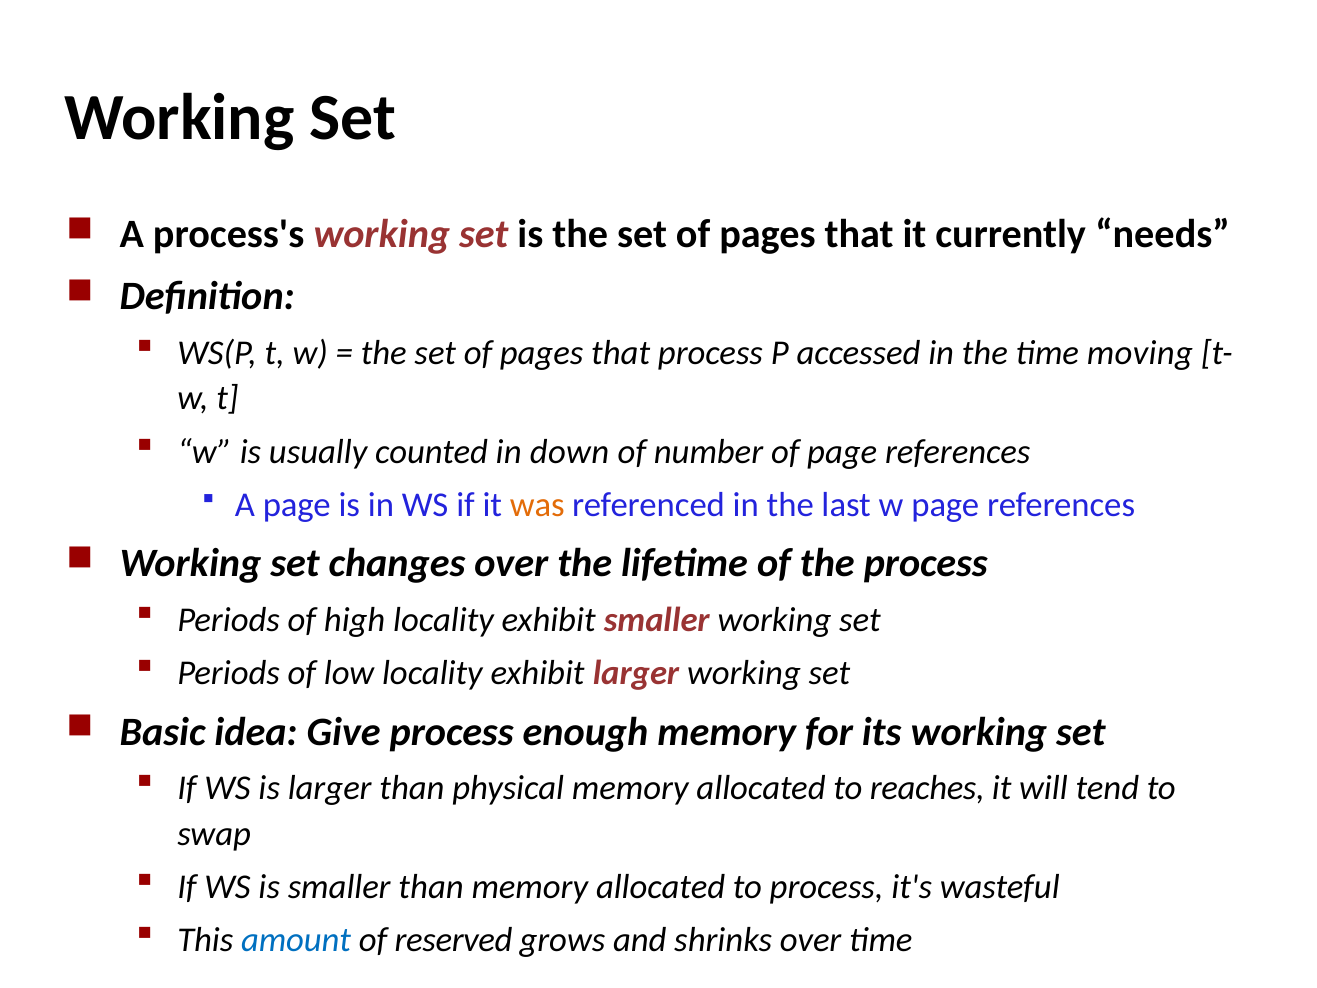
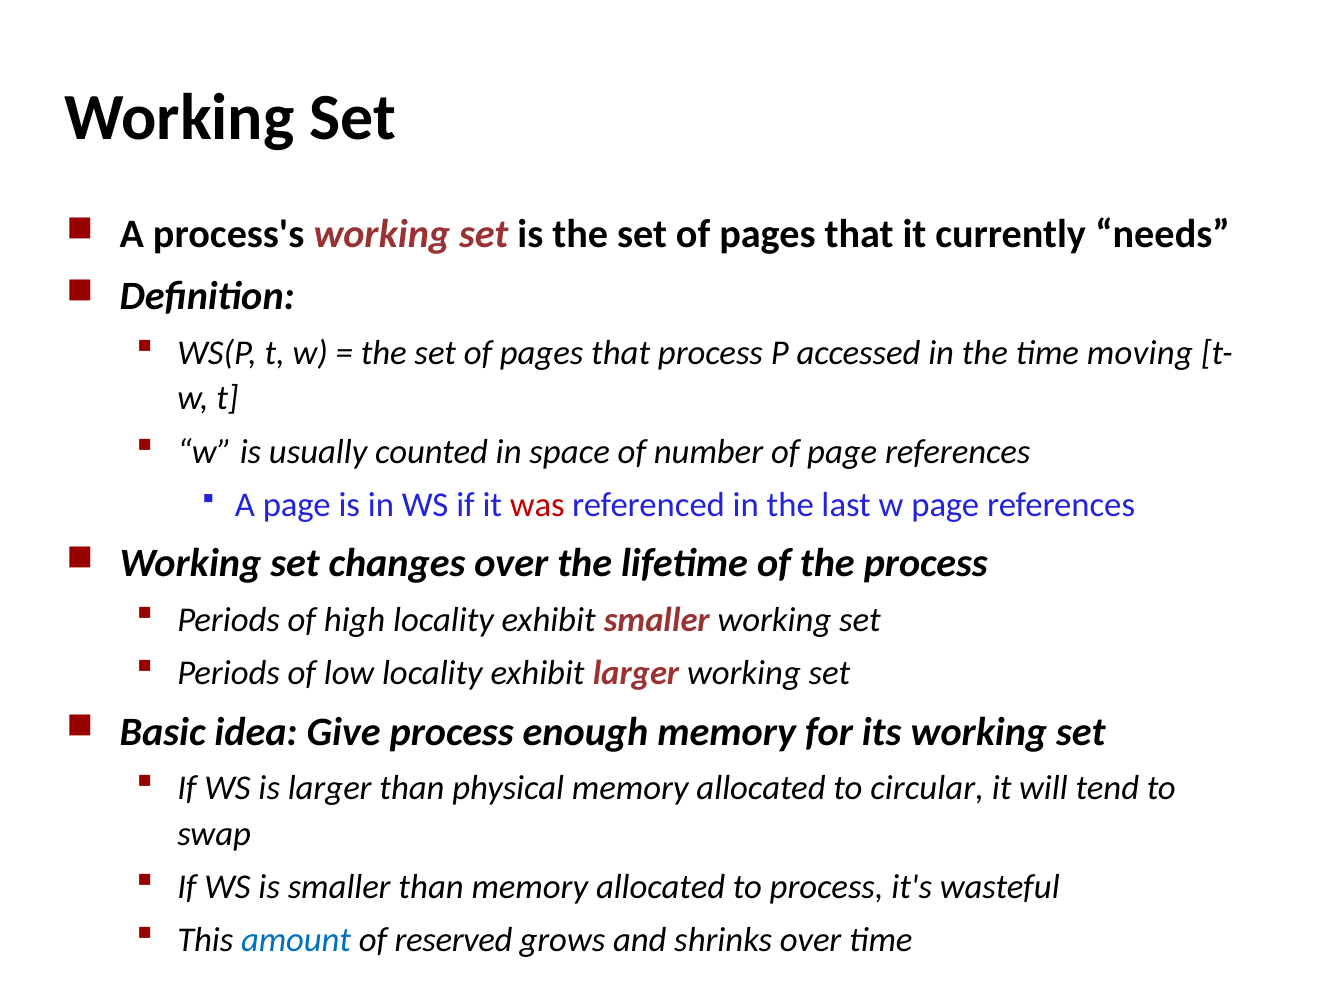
down: down -> space
was colour: orange -> red
reaches: reaches -> circular
